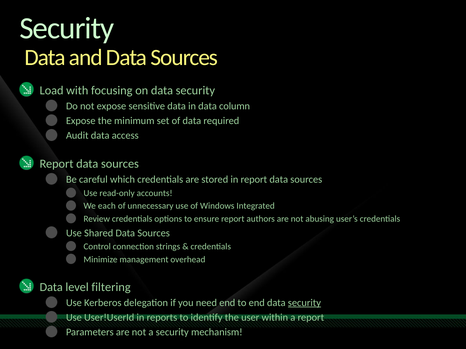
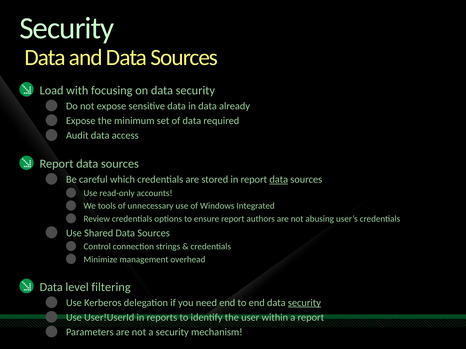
column: column -> already
data at (279, 180) underline: none -> present
each: each -> tools
